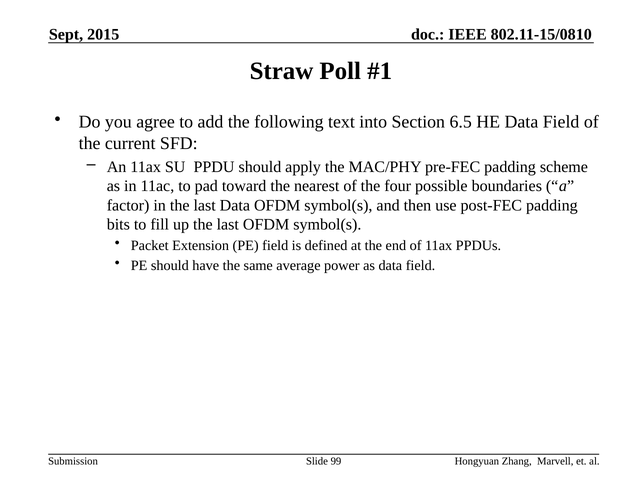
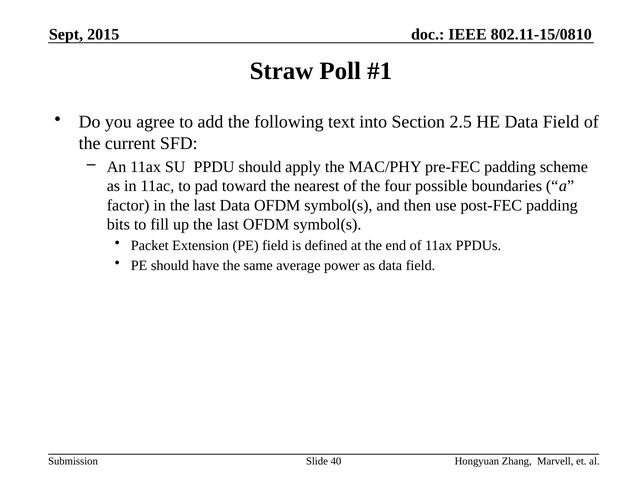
6.5: 6.5 -> 2.5
99: 99 -> 40
